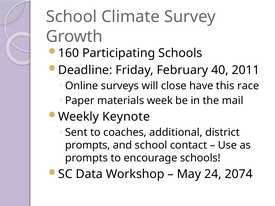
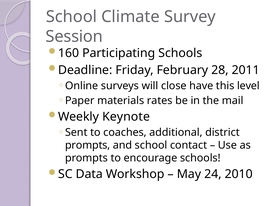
Growth: Growth -> Session
40: 40 -> 28
race: race -> level
week: week -> rates
2074: 2074 -> 2010
